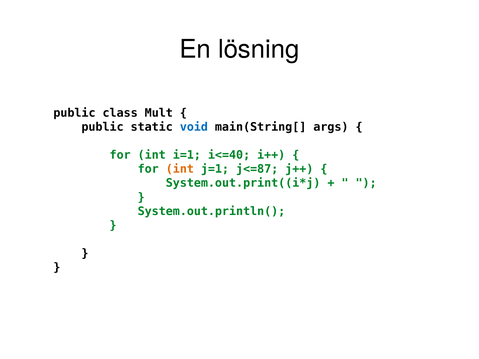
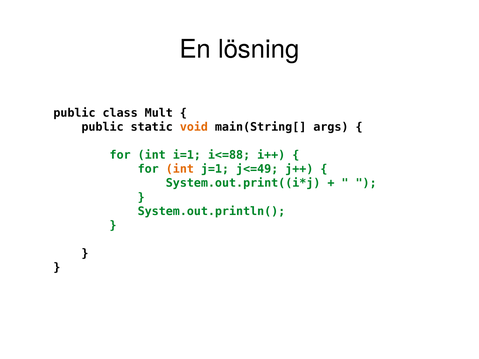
void colour: blue -> orange
i<=40: i<=40 -> i<=88
j<=87: j<=87 -> j<=49
